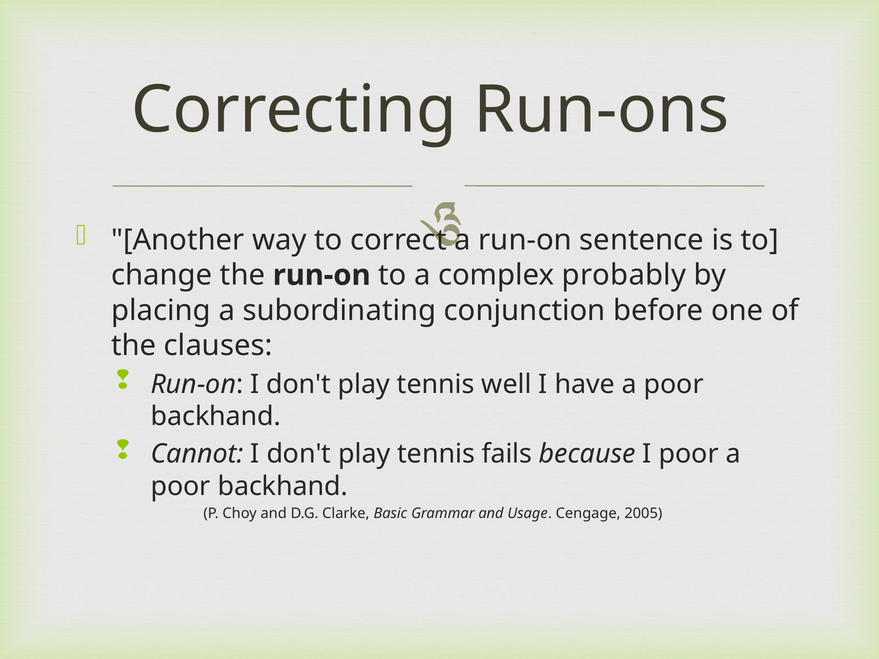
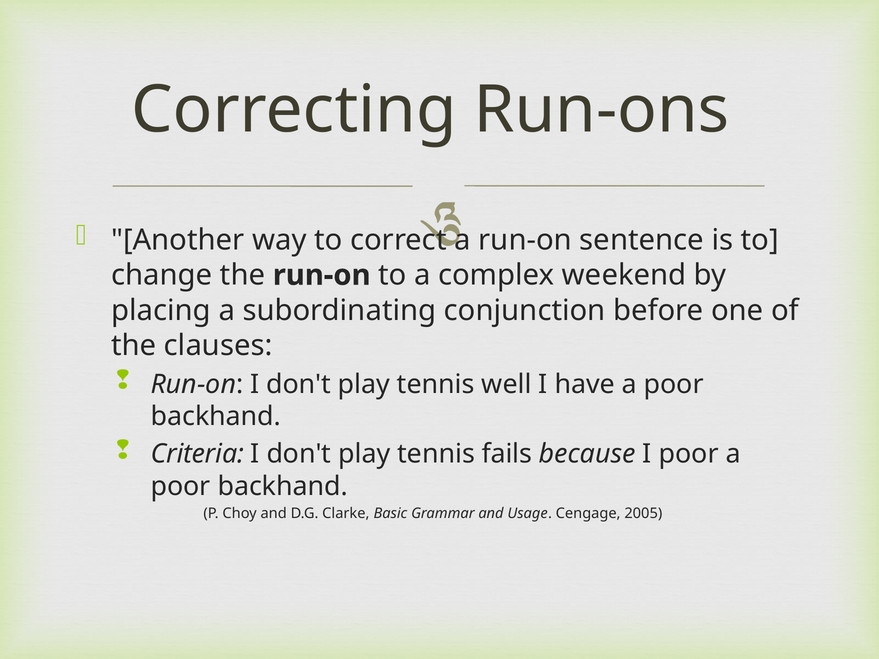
probably: probably -> weekend
Cannot: Cannot -> Criteria
